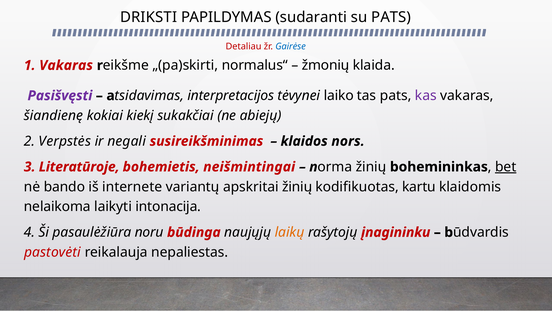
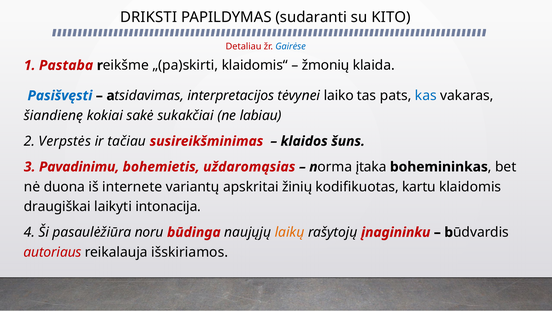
su PATS: PATS -> KITO
1 Vakaras: Vakaras -> Pastaba
normalus“: normalus“ -> klaidomis“
Pasišvęsti colour: purple -> blue
kas colour: purple -> blue
kiekį: kiekį -> sakė
abiejų: abiejų -> labiau
negali: negali -> tačiau
nors: nors -> šuns
Literatūroje: Literatūroje -> Pavadinimu
neišmintingai: neišmintingai -> uždaromąsias
žinių at (371, 167): žinių -> įtaka
bet underline: present -> none
bando: bando -> duona
nelaikoma: nelaikoma -> draugiškai
pastovėti: pastovėti -> autoriaus
nepaliestas: nepaliestas -> išskiriamos
